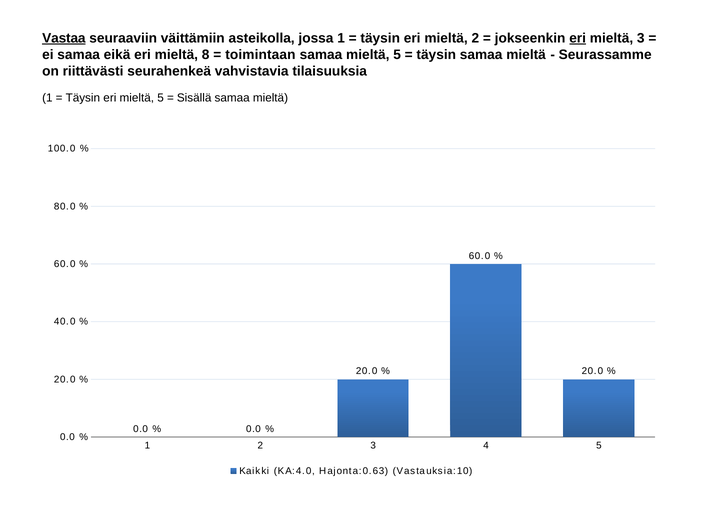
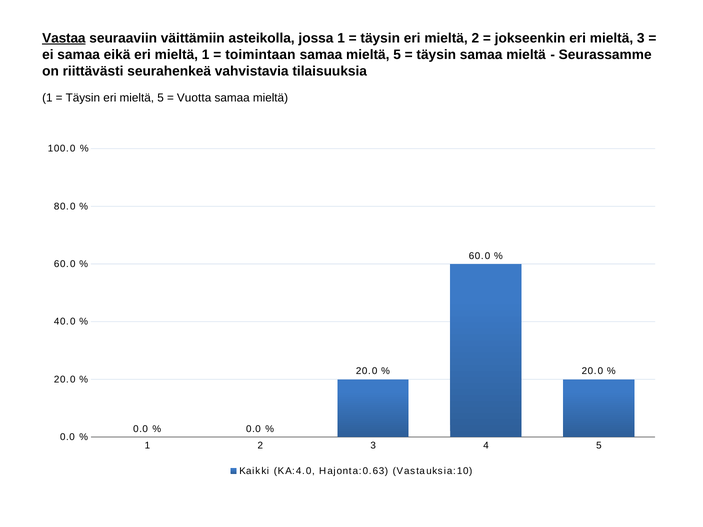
eri at (578, 38) underline: present -> none
eri mieltä 8: 8 -> 1
Sisällä: Sisällä -> Vuotta
